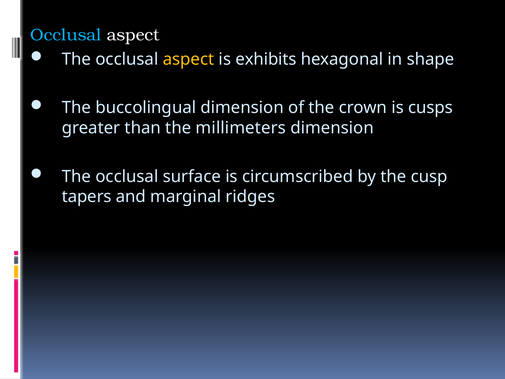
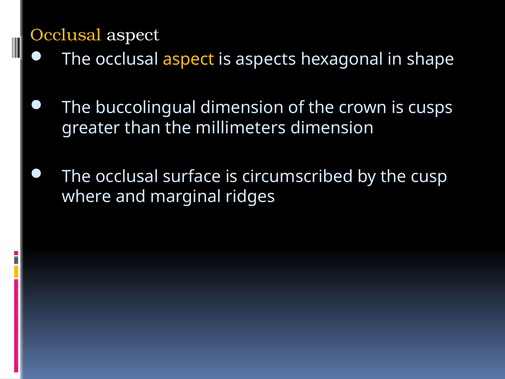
Occlusal at (66, 35) colour: light blue -> yellow
exhibits: exhibits -> aspects
tapers: tapers -> where
